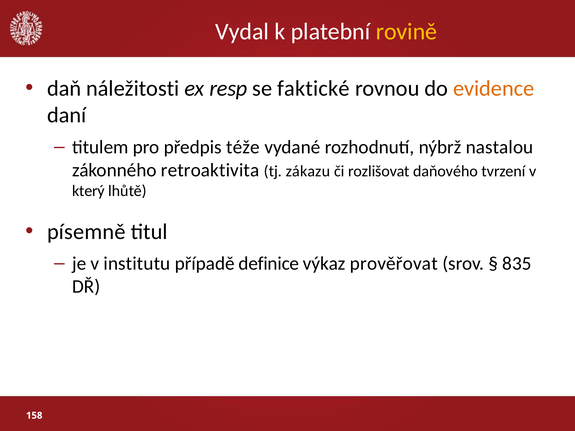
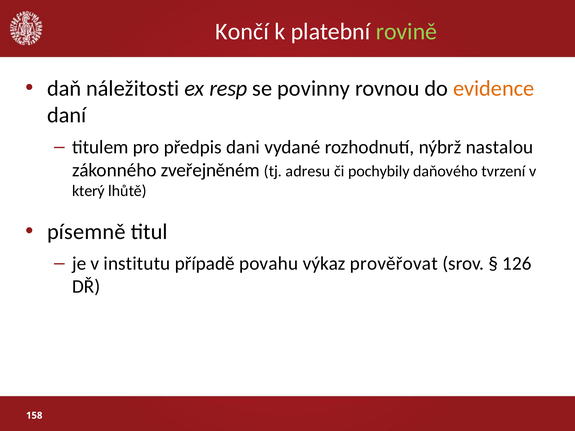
Vydal: Vydal -> Končí
rovině colour: yellow -> light green
faktické: faktické -> povinny
téže: téže -> dani
retroaktivita: retroaktivita -> zveřejněném
zákazu: zákazu -> adresu
rozlišovat: rozlišovat -> pochybily
definice: definice -> povahu
835: 835 -> 126
